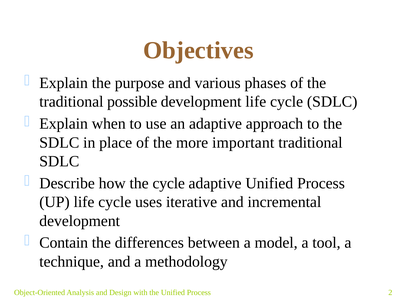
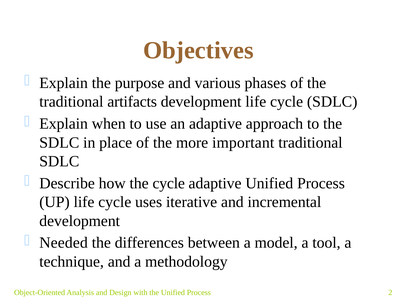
possible: possible -> artifacts
Contain: Contain -> Needed
